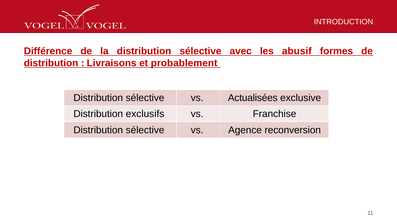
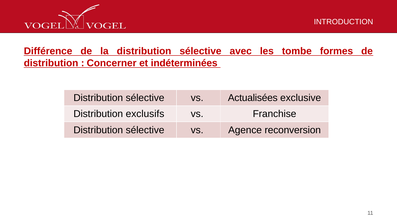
abusif: abusif -> tombe
Livraisons: Livraisons -> Concerner
probablement: probablement -> indéterminées
